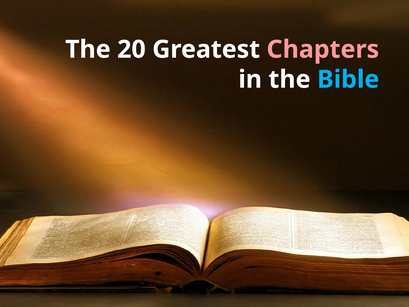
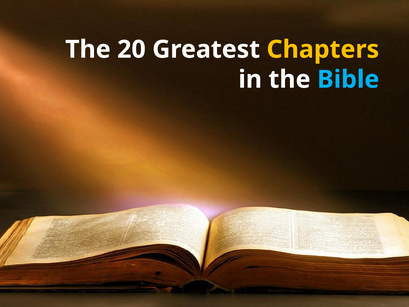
Chapters colour: pink -> yellow
